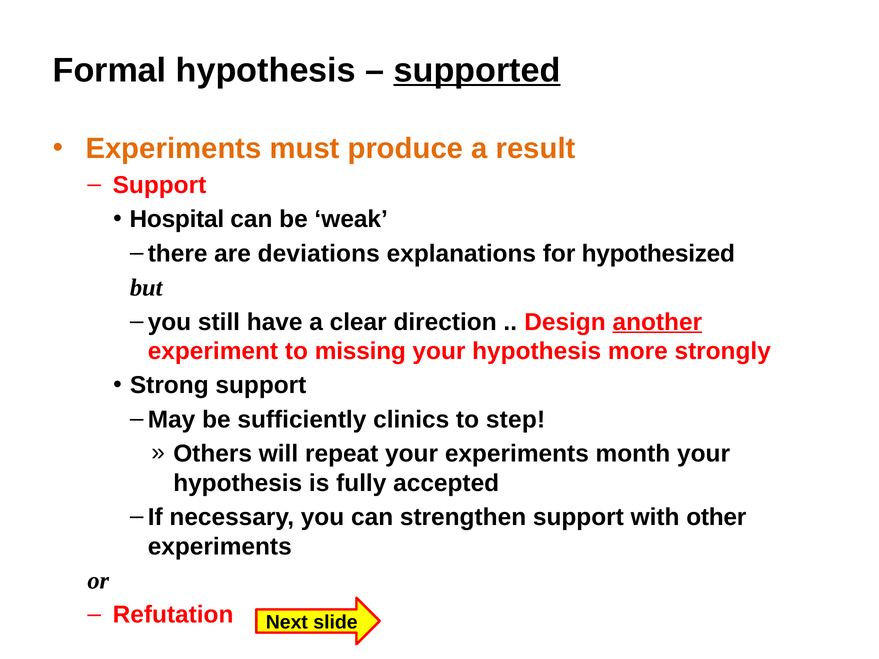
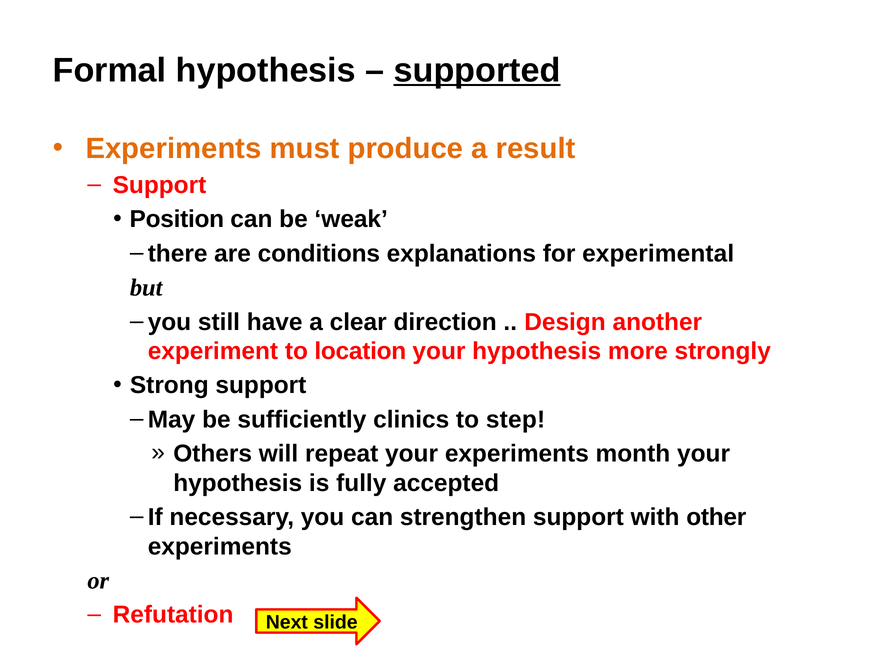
Hospital: Hospital -> Position
deviations: deviations -> conditions
hypothesized: hypothesized -> experimental
another underline: present -> none
missing: missing -> location
